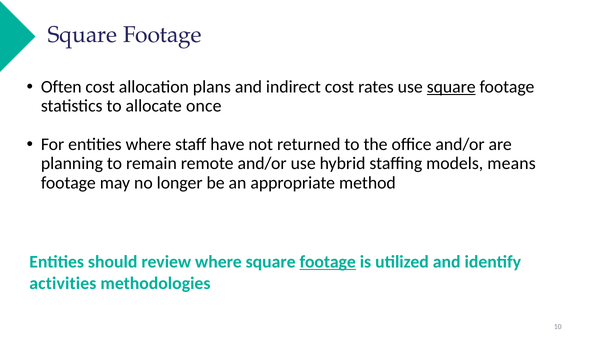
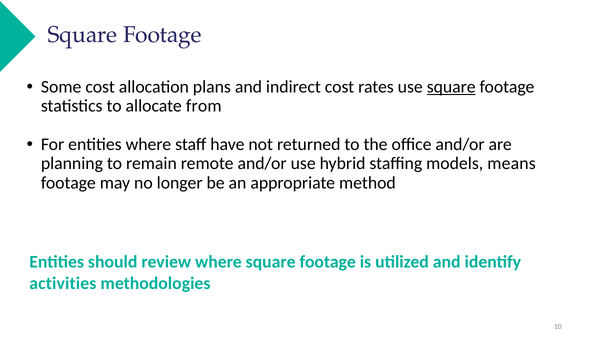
Often: Often -> Some
once: once -> from
footage at (328, 262) underline: present -> none
